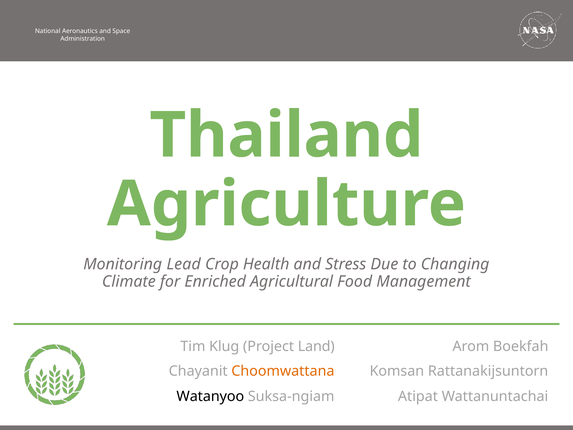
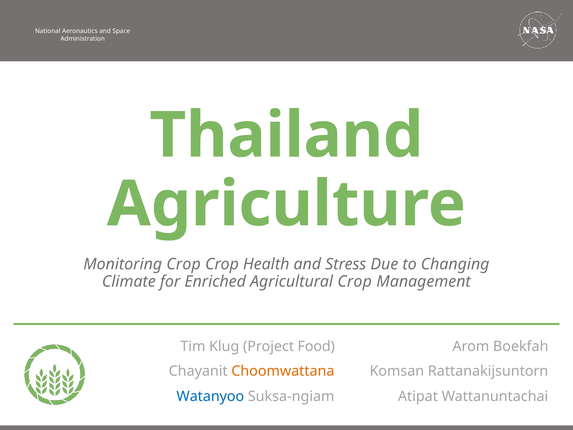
Monitoring Lead: Lead -> Crop
Agricultural Food: Food -> Crop
Land: Land -> Food
Watanyoo colour: black -> blue
